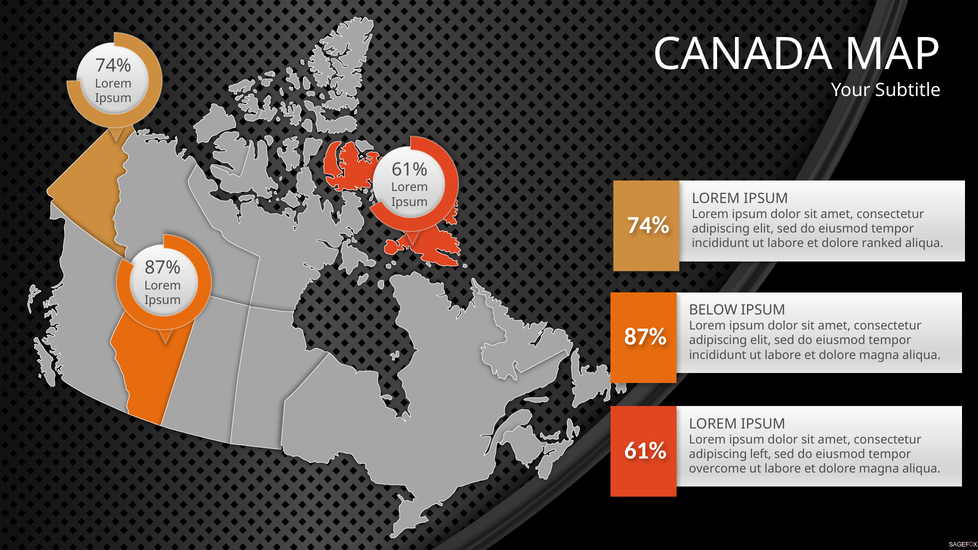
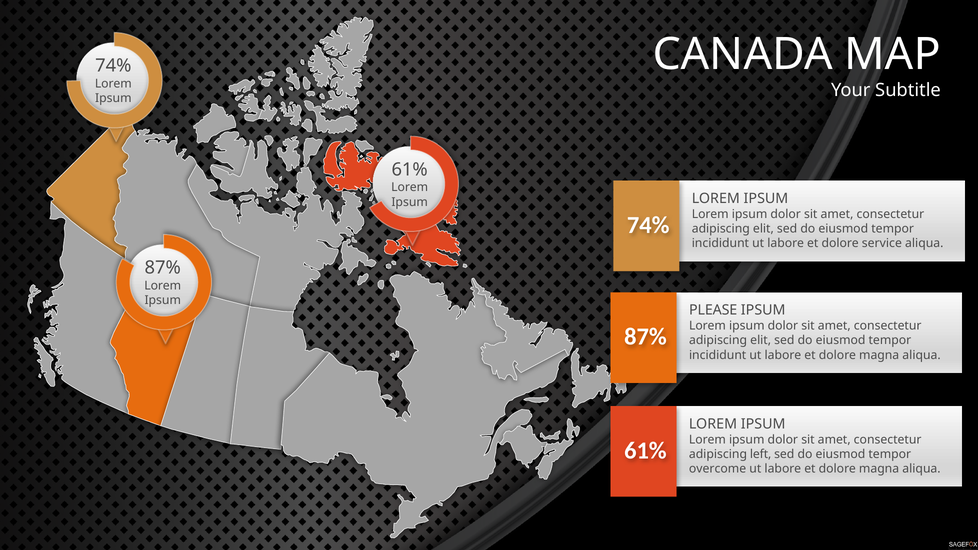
ranked: ranked -> service
BELOW: BELOW -> PLEASE
